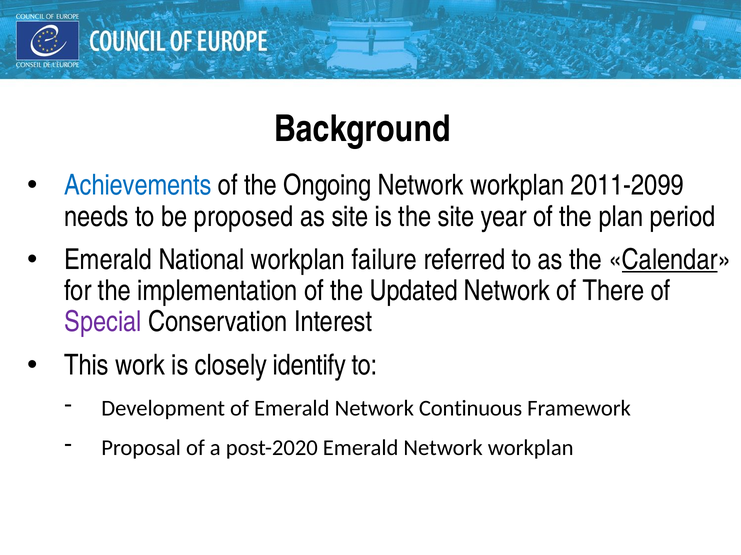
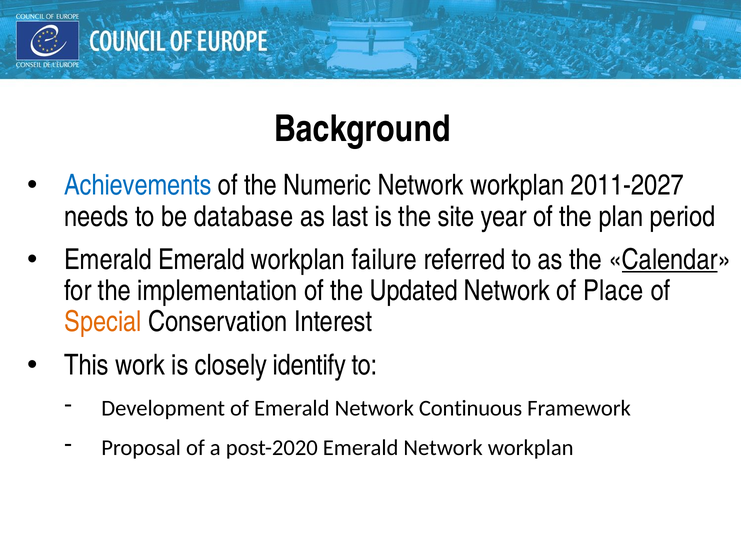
Ongoing: Ongoing -> Numeric
2011-2099: 2011-2099 -> 2011-2027
proposed: proposed -> database
as site: site -> last
Emerald National: National -> Emerald
There: There -> Place
Special colour: purple -> orange
